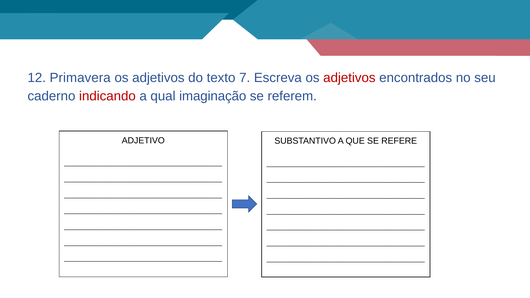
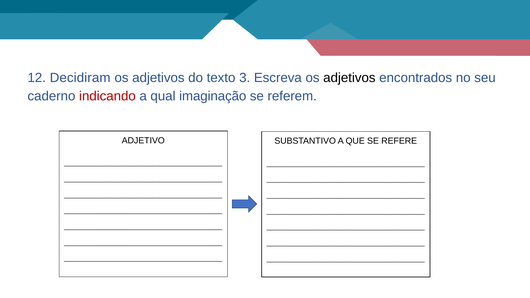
Primavera: Primavera -> Decidiram
7: 7 -> 3
adjetivos at (349, 78) colour: red -> black
